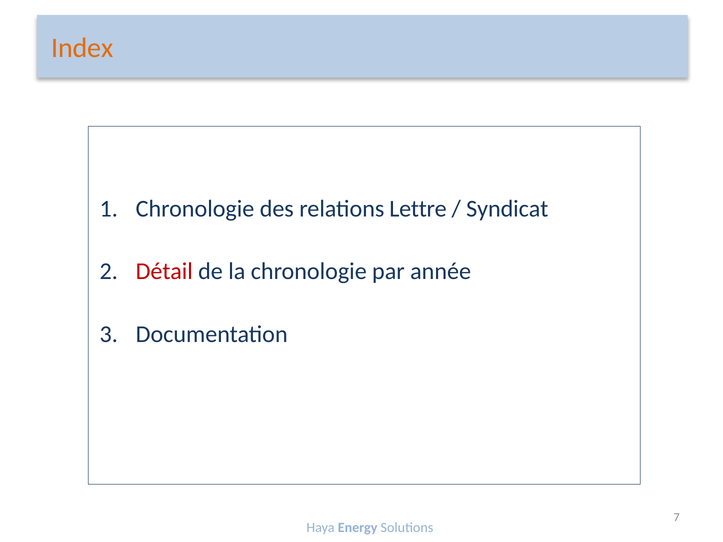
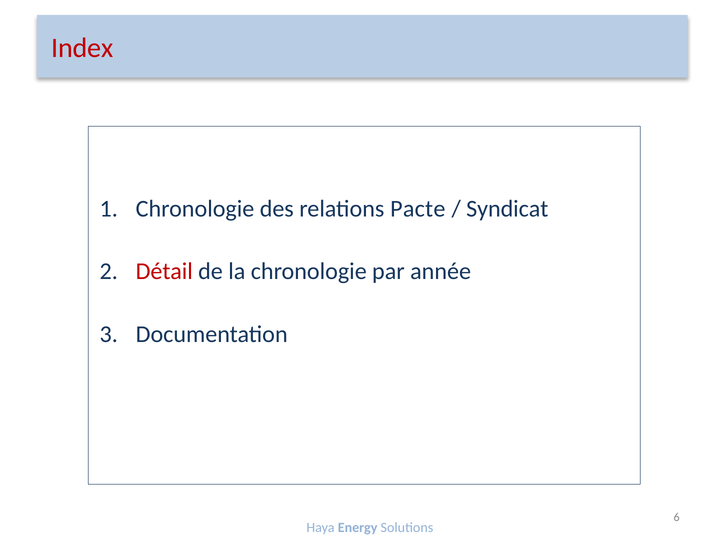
Index colour: orange -> red
Lettre: Lettre -> Pacte
7: 7 -> 6
